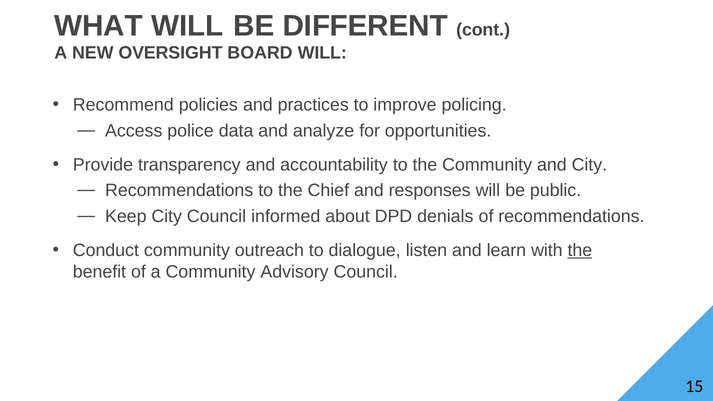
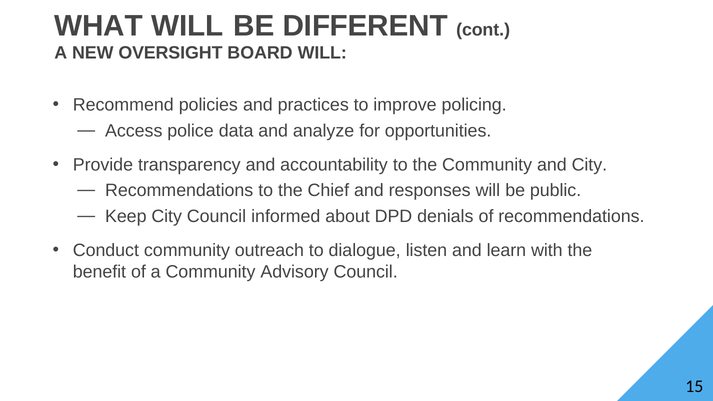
the at (580, 250) underline: present -> none
